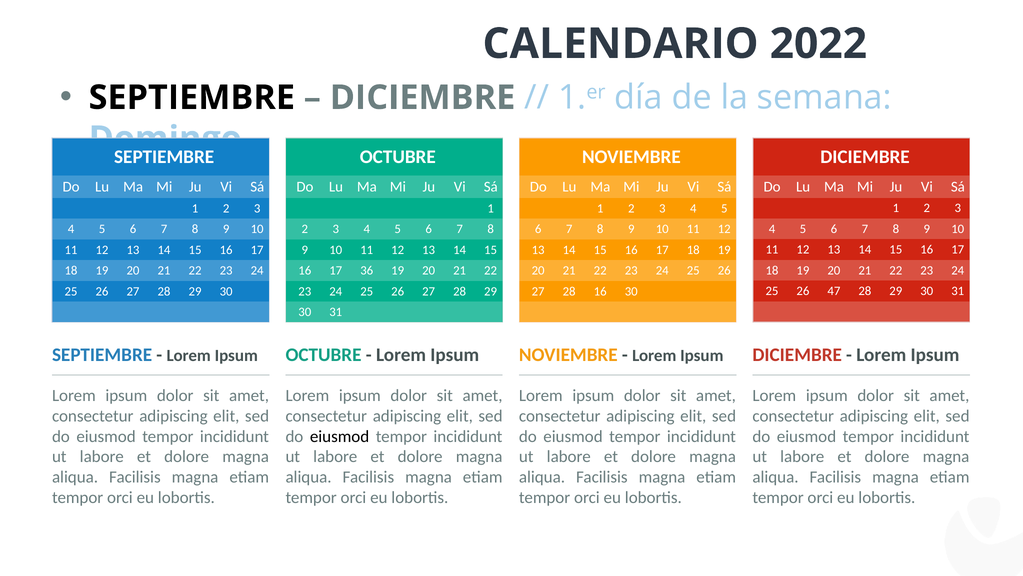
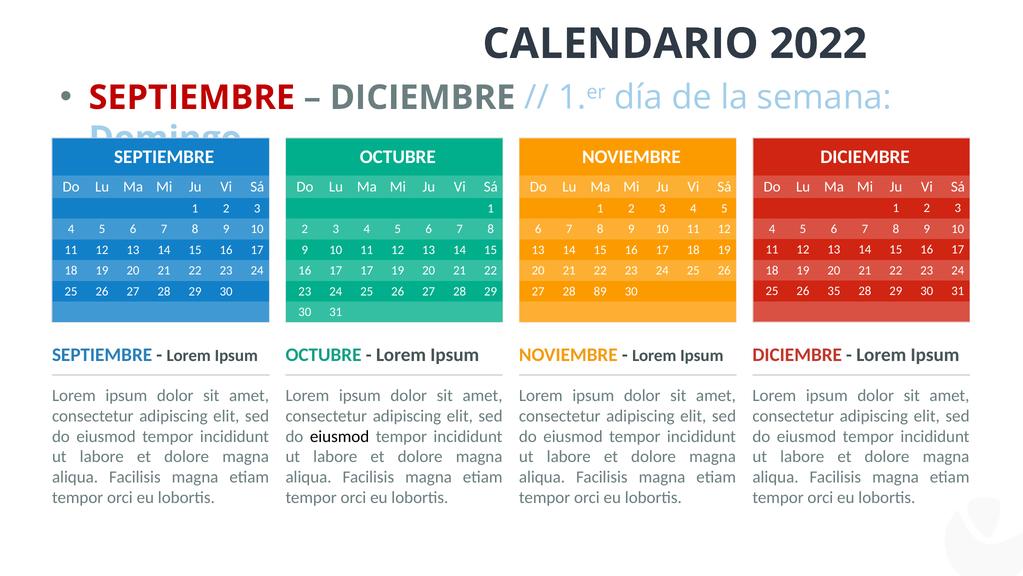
SEPTIEMBRE at (192, 98) colour: black -> red
17 36: 36 -> 17
47: 47 -> 35
28 16: 16 -> 89
